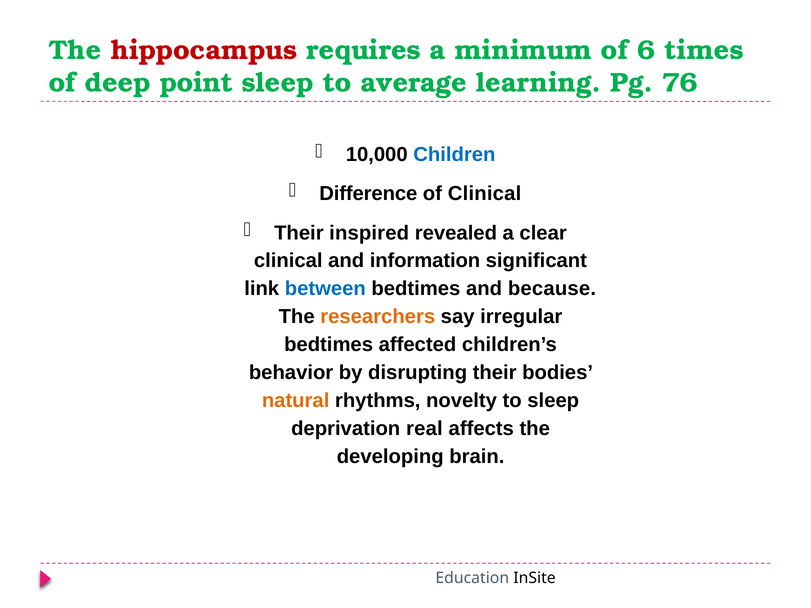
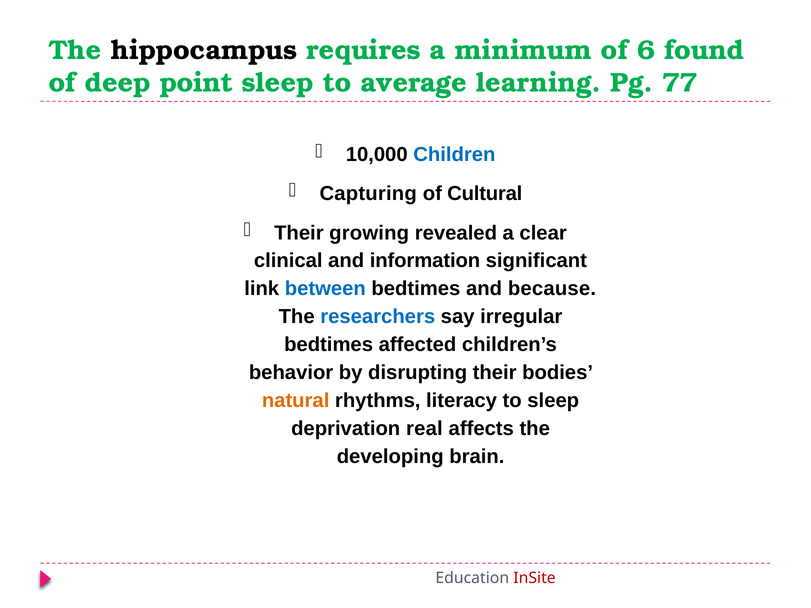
hippocampus colour: red -> black
times: times -> found
76: 76 -> 77
Difference: Difference -> Capturing
of Clinical: Clinical -> Cultural
inspired: inspired -> growing
researchers colour: orange -> blue
novelty: novelty -> literacy
InSite colour: black -> red
